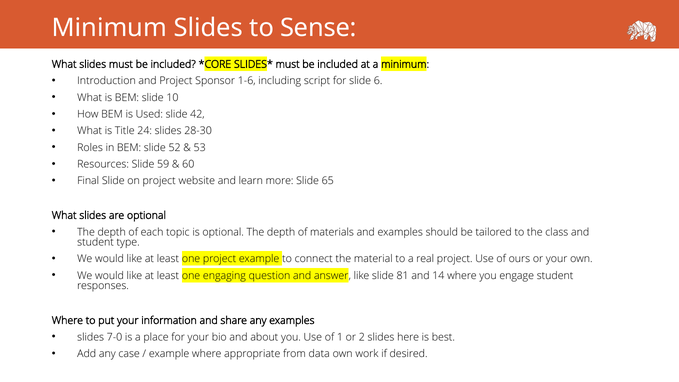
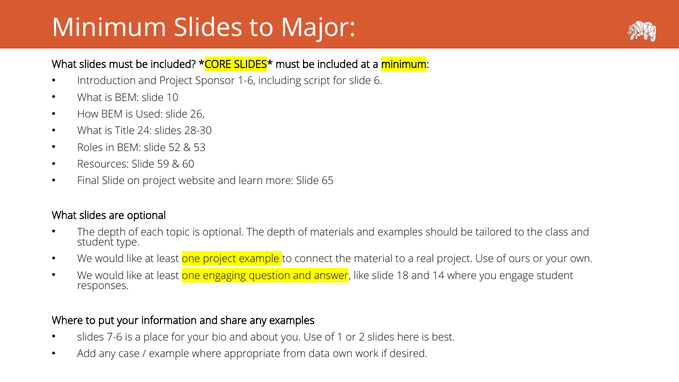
Sense: Sense -> Major
42: 42 -> 26
81: 81 -> 18
7-0: 7-0 -> 7-6
